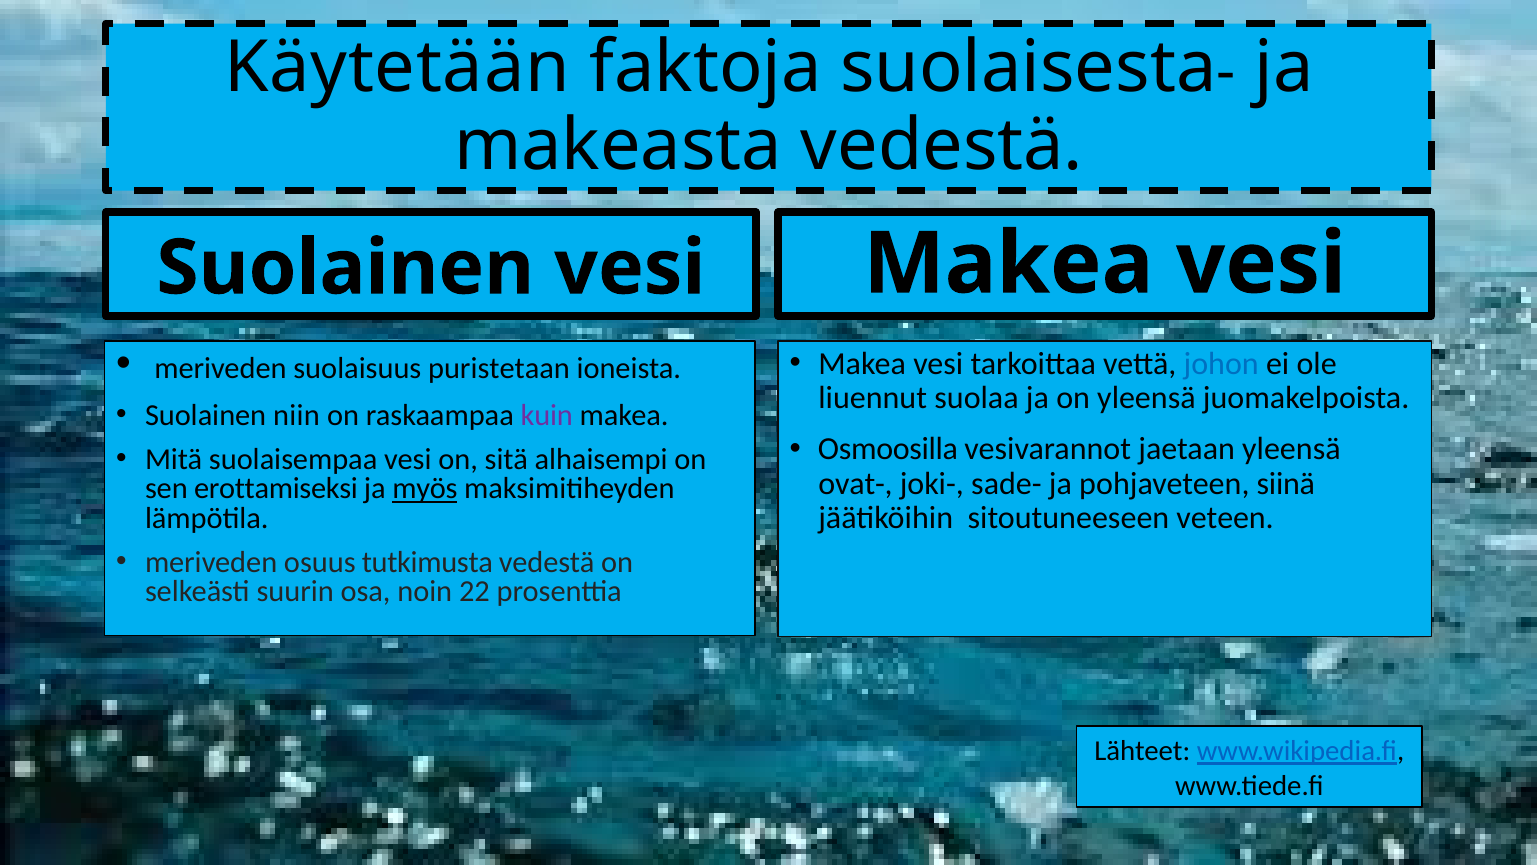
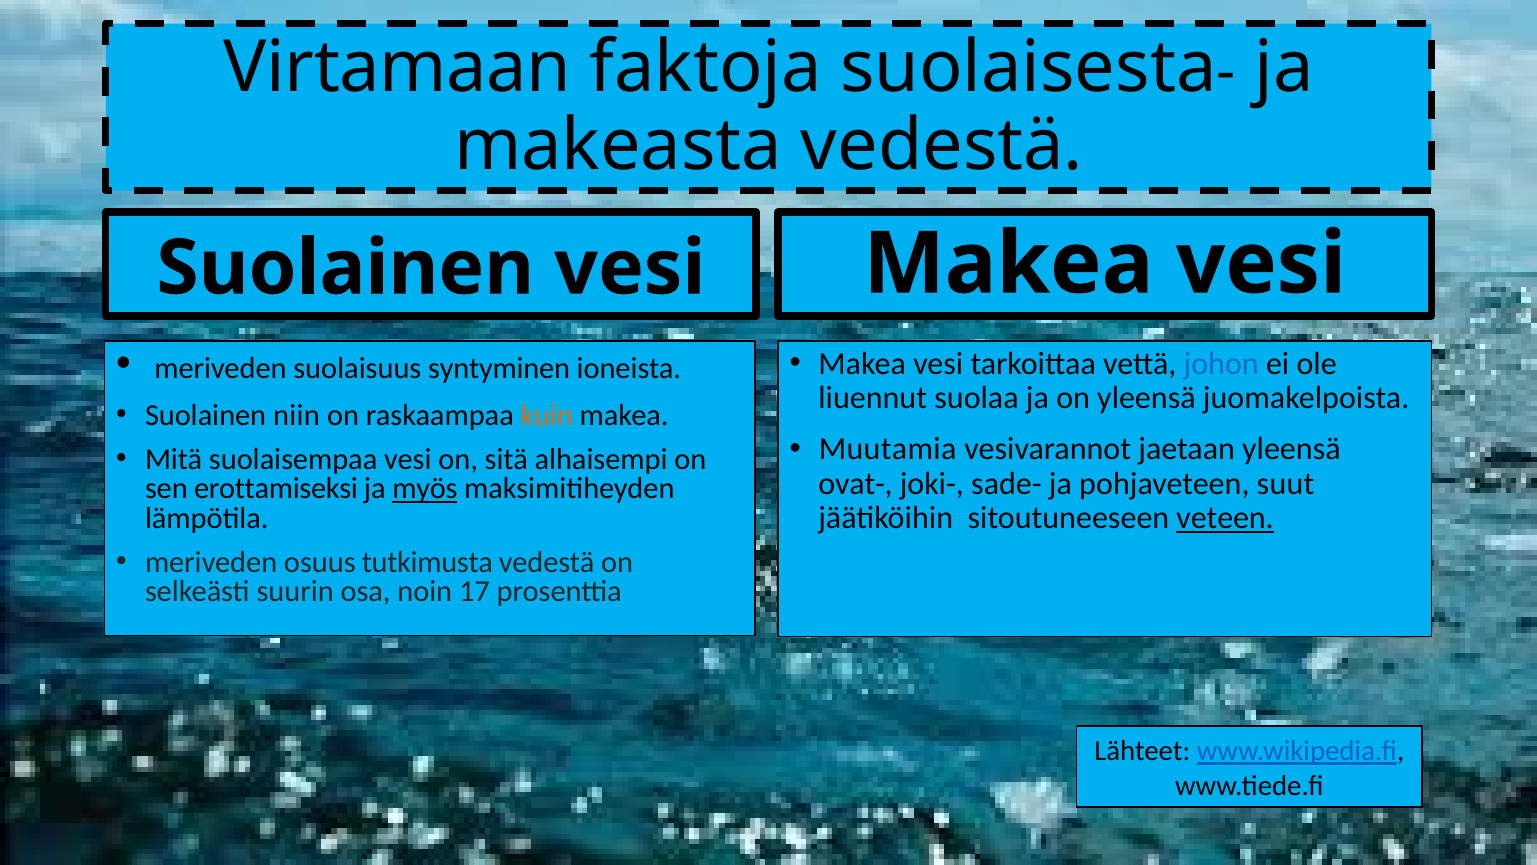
Käytetään: Käytetään -> Virtamaan
puristetaan: puristetaan -> syntyminen
kuin colour: purple -> orange
Osmoosilla: Osmoosilla -> Muutamia
siinä: siinä -> suut
veteen underline: none -> present
22: 22 -> 17
